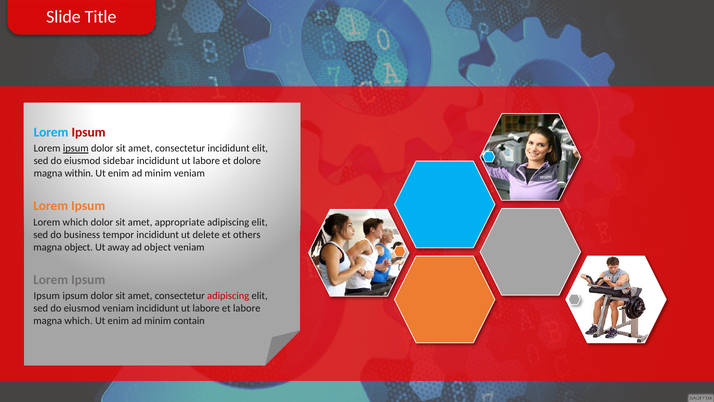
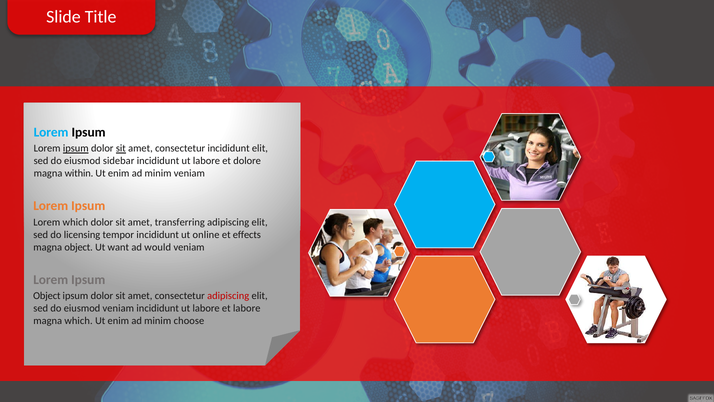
Ipsum at (89, 132) colour: red -> black
sit at (121, 148) underline: none -> present
appropriate: appropriate -> transferring
business: business -> licensing
delete: delete -> online
others: others -> effects
away: away -> want
ad object: object -> would
Ipsum at (47, 296): Ipsum -> Object
contain: contain -> choose
